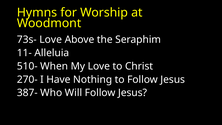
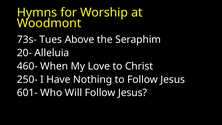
73s- Love: Love -> Tues
11-: 11- -> 20-
510-: 510- -> 460-
270-: 270- -> 250-
387-: 387- -> 601-
